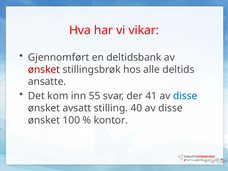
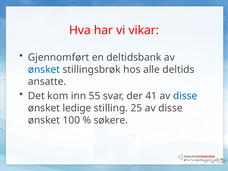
ønsket at (44, 69) colour: red -> blue
avsatt: avsatt -> ledige
40: 40 -> 25
kontor: kontor -> søkere
